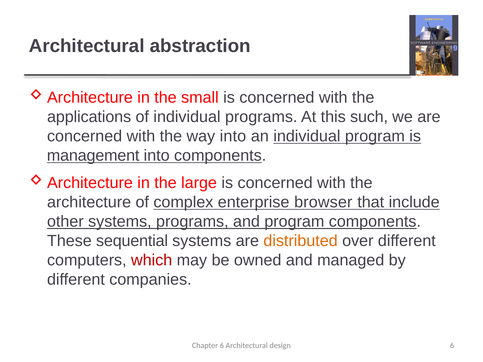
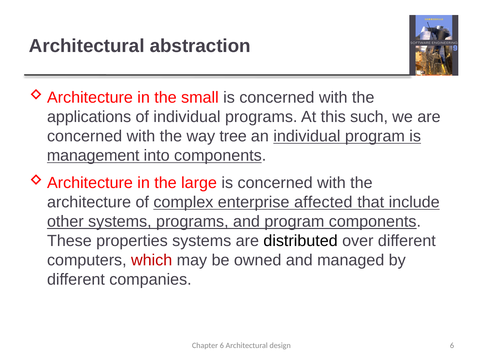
way into: into -> tree
browser: browser -> affected
sequential: sequential -> properties
distributed colour: orange -> black
